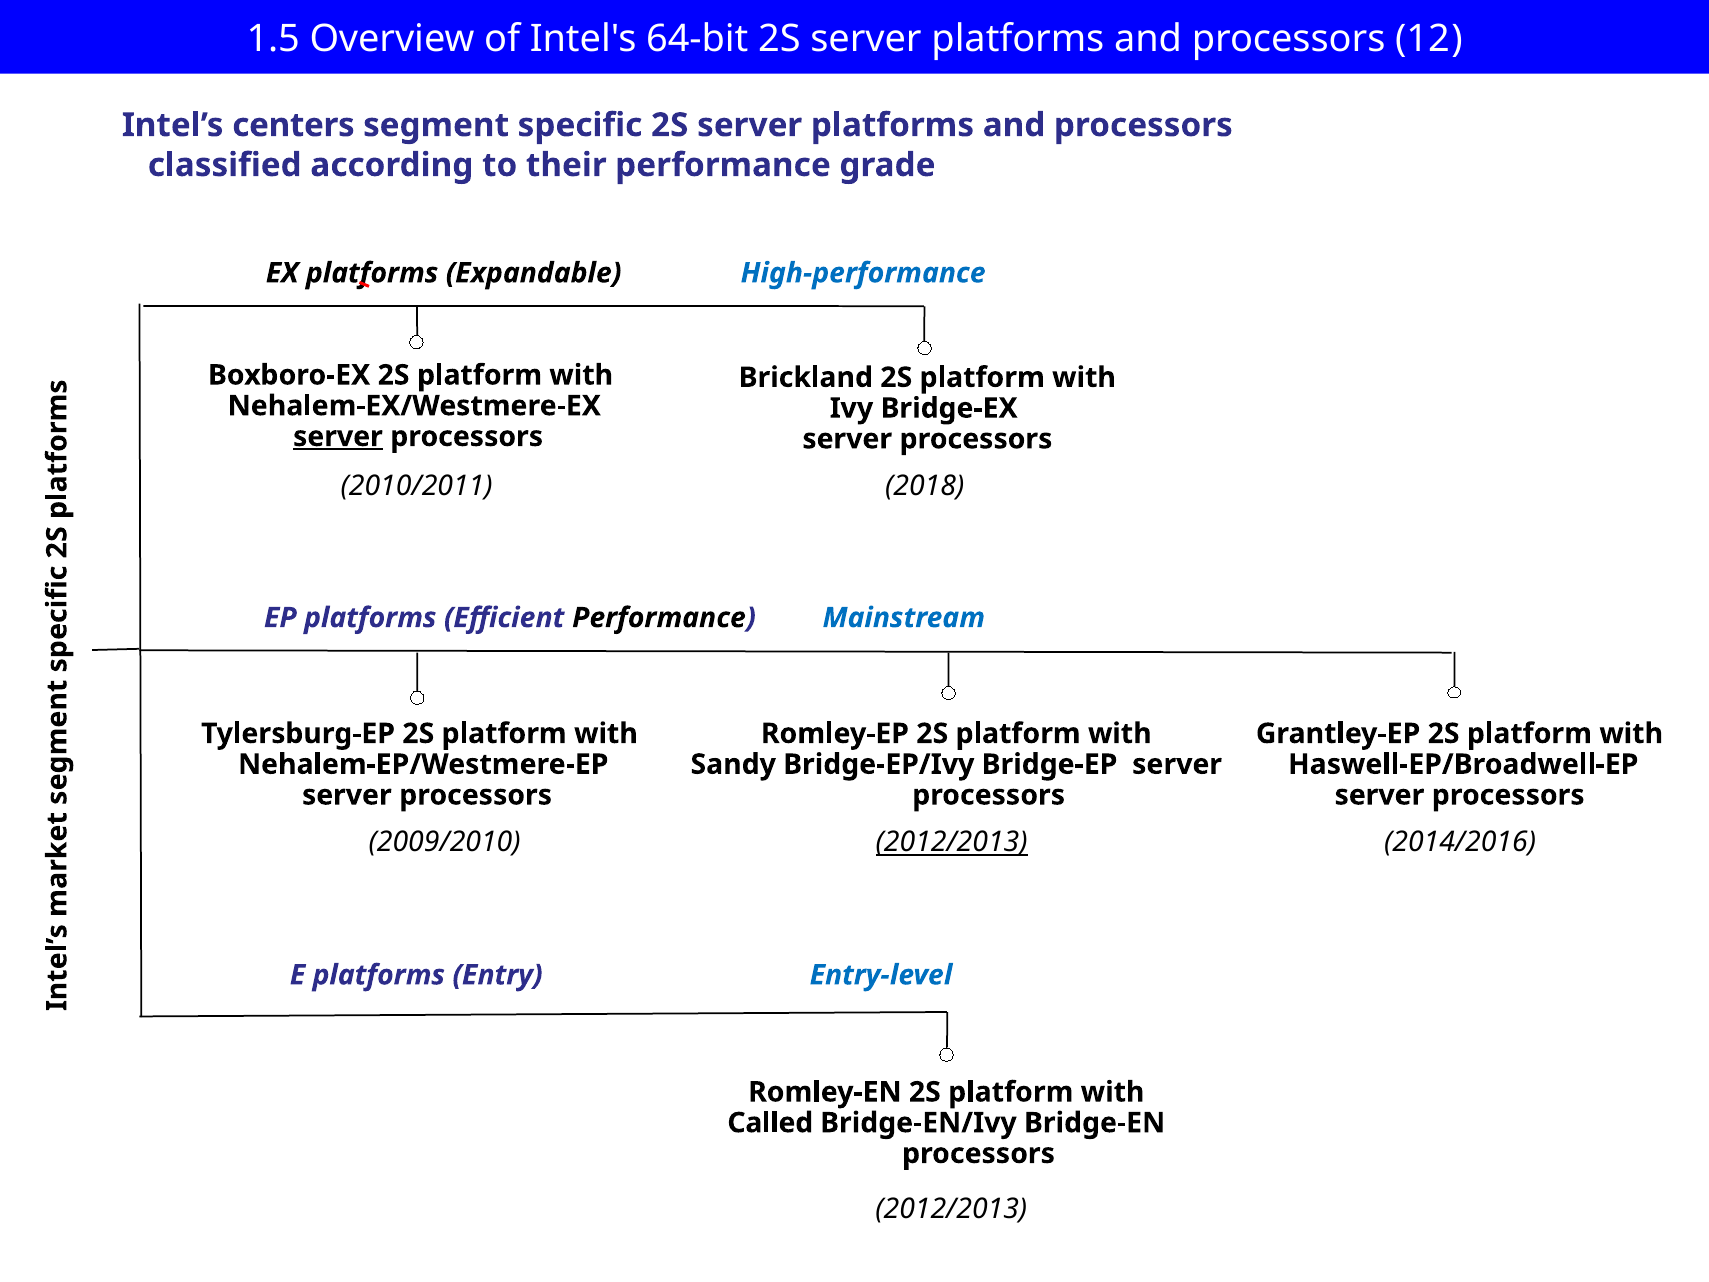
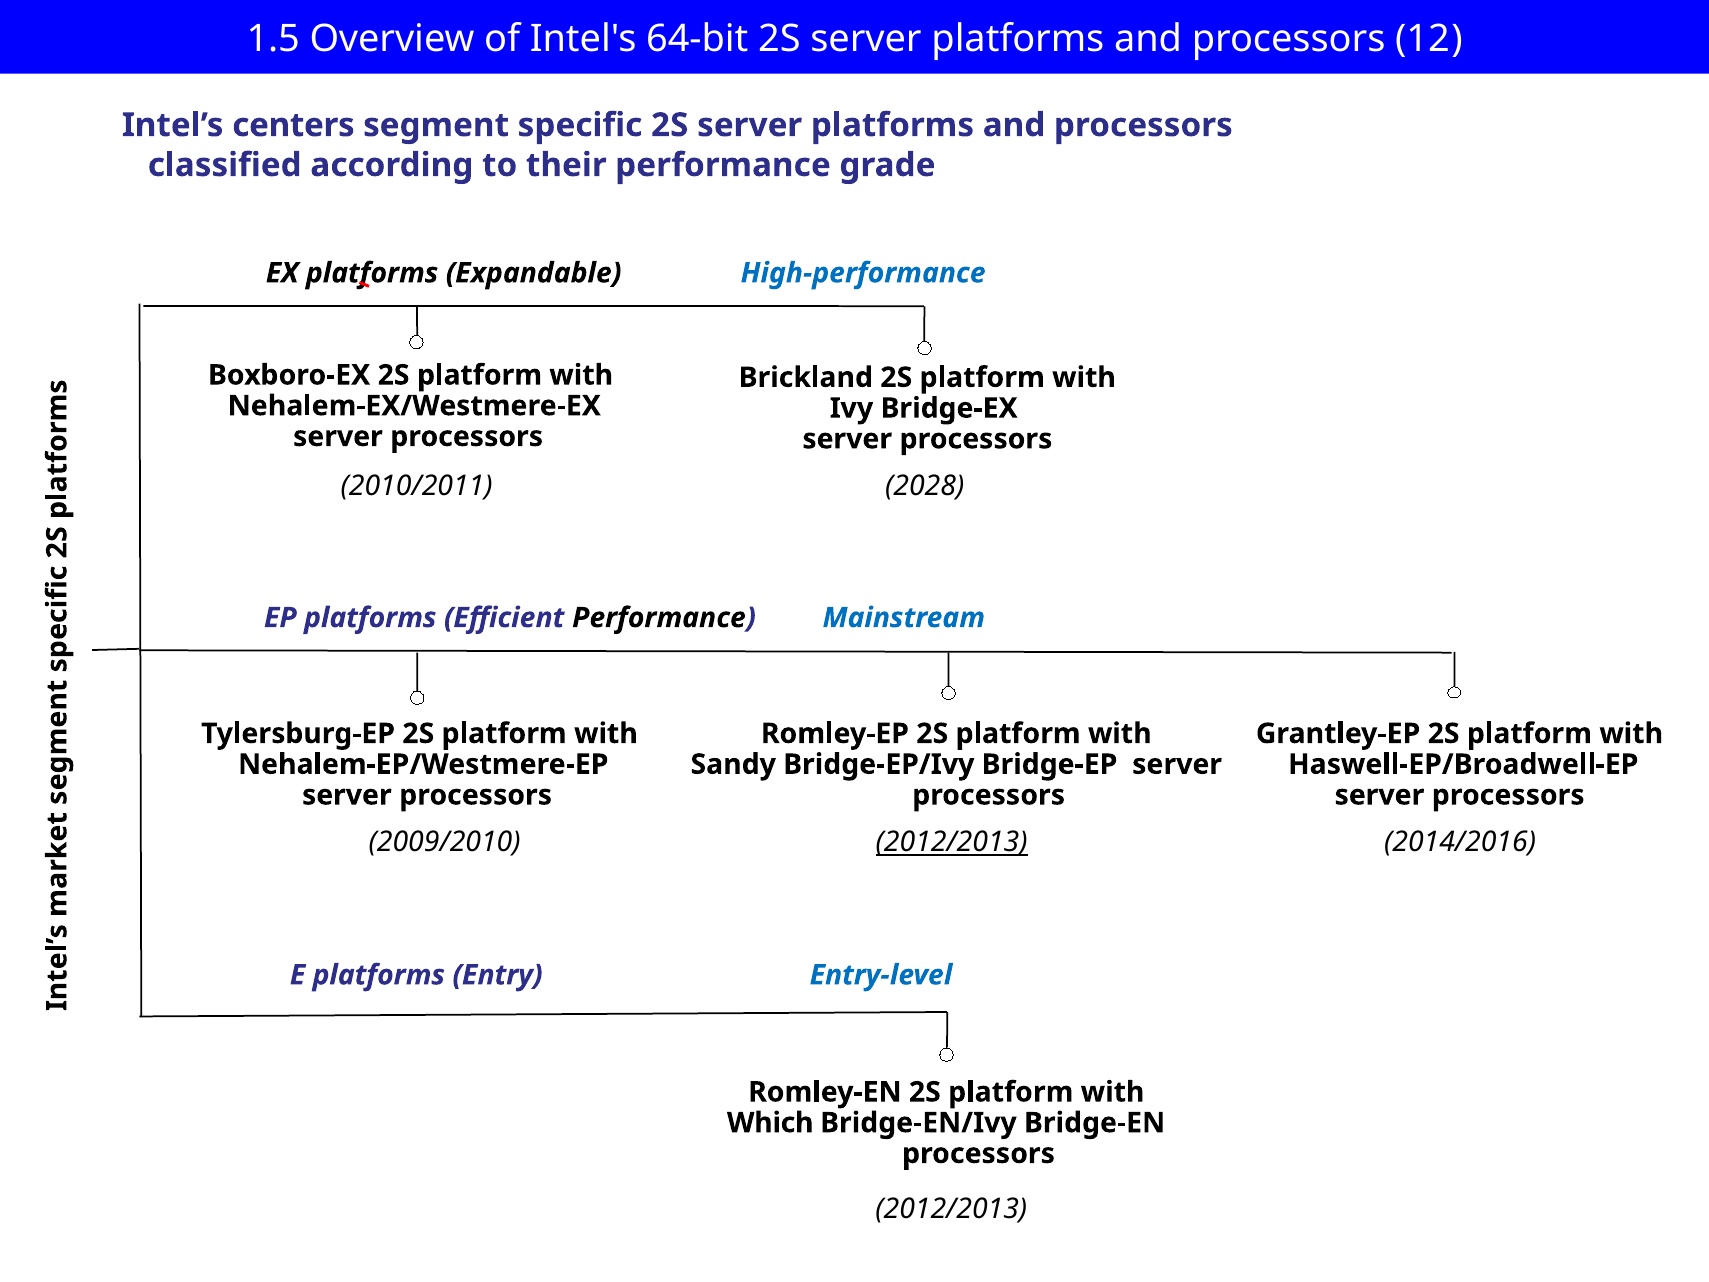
server at (338, 437) underline: present -> none
2018: 2018 -> 2028
Called: Called -> Which
